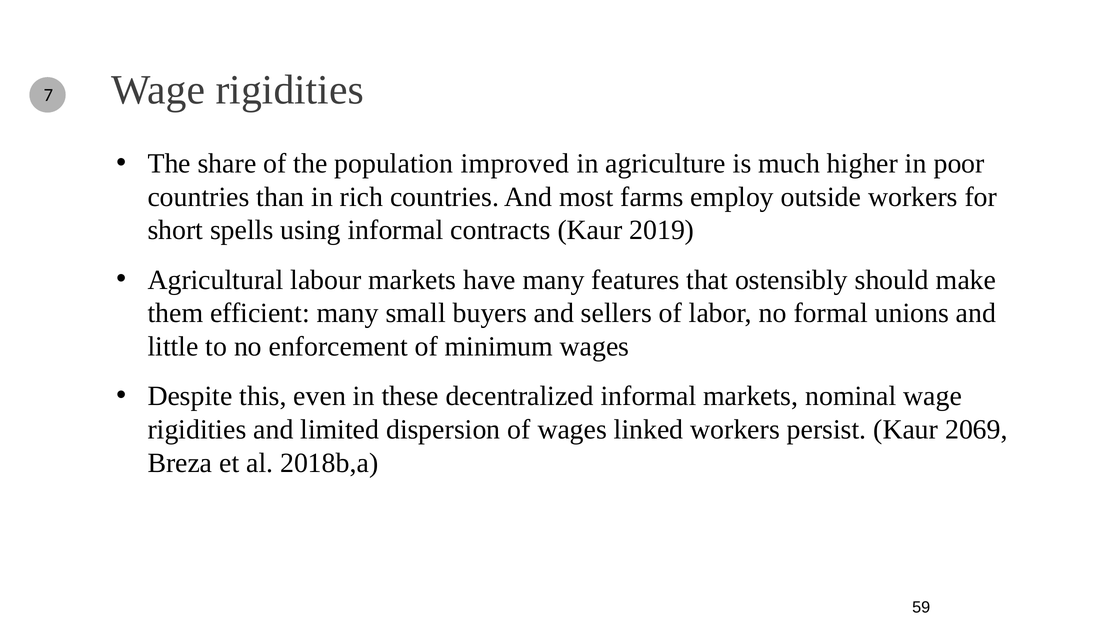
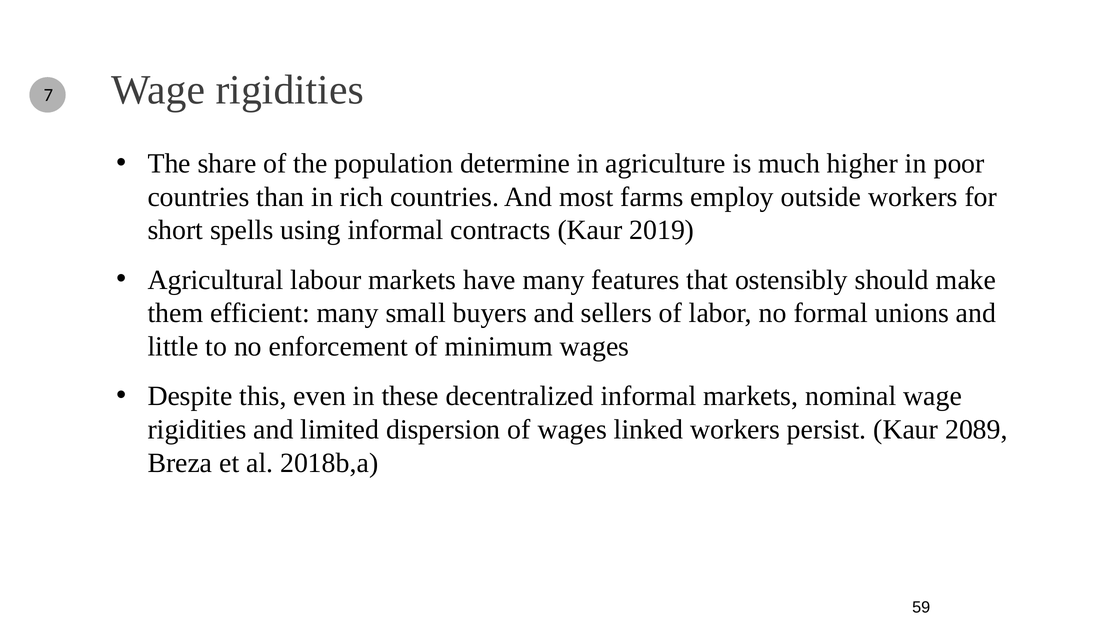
improved: improved -> determine
2069: 2069 -> 2089
